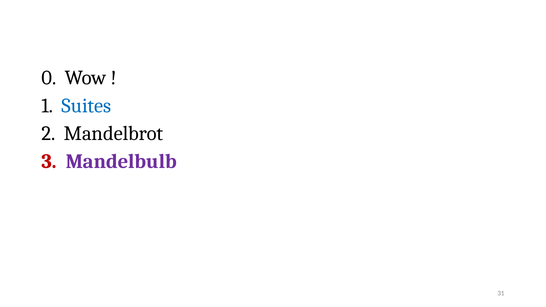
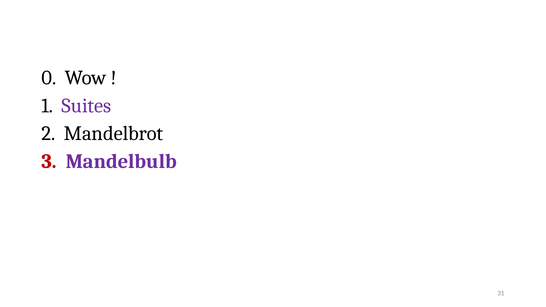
Suites colour: blue -> purple
